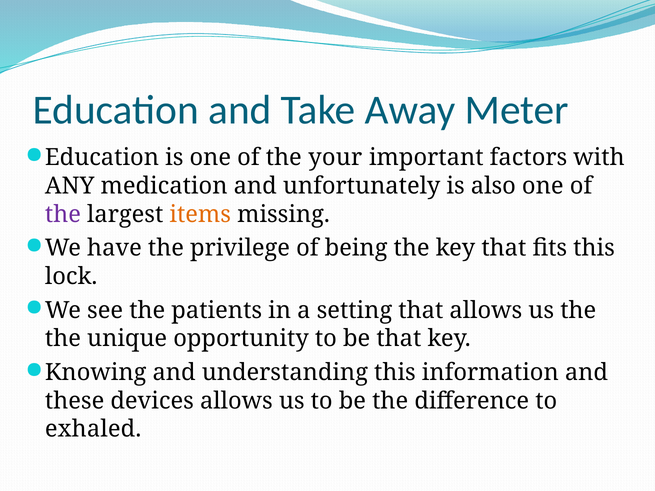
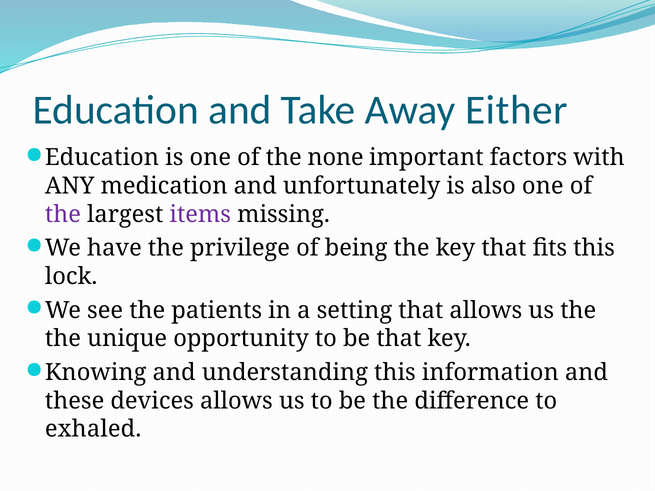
Meter: Meter -> Either
your: your -> none
items colour: orange -> purple
